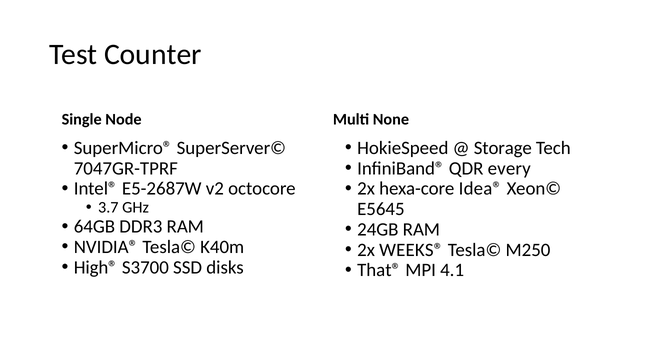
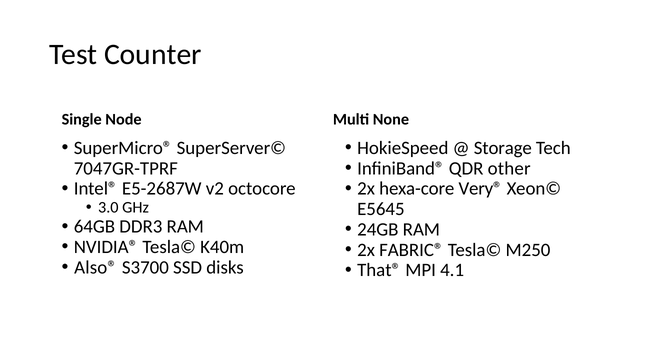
every: every -> other
Idea®: Idea® -> Very®
3.7: 3.7 -> 3.0
WEEKS®: WEEKS® -> FABRIC®
High®: High® -> Also®
